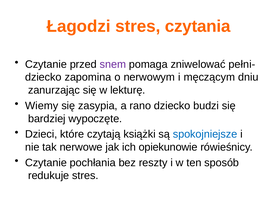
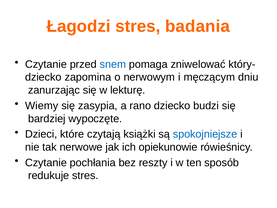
czytania: czytania -> badania
snem colour: purple -> blue
pełni-: pełni- -> który-
